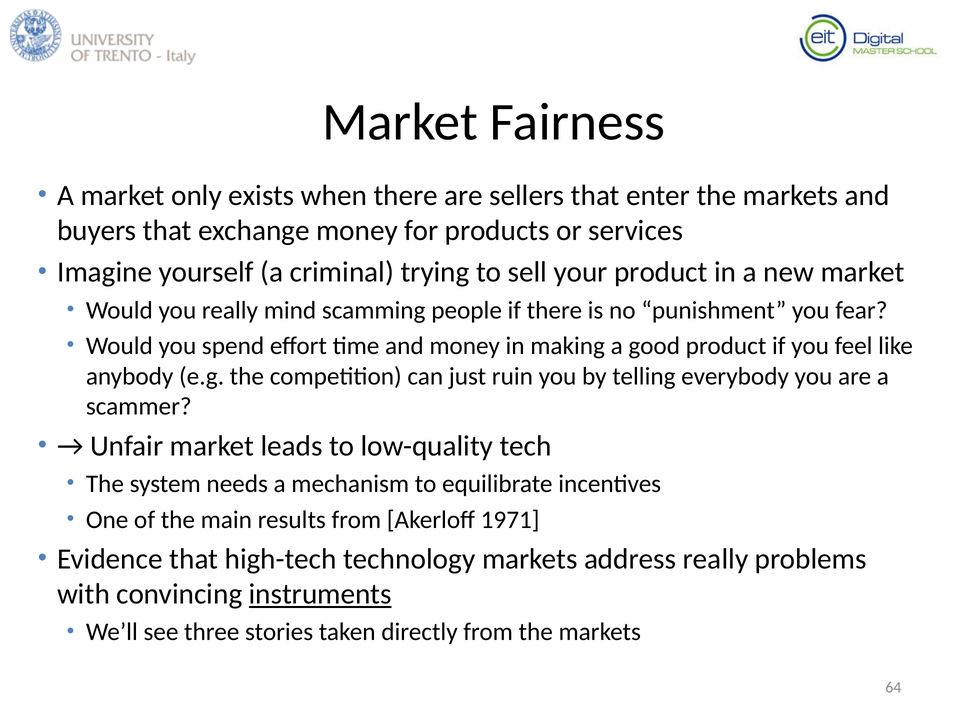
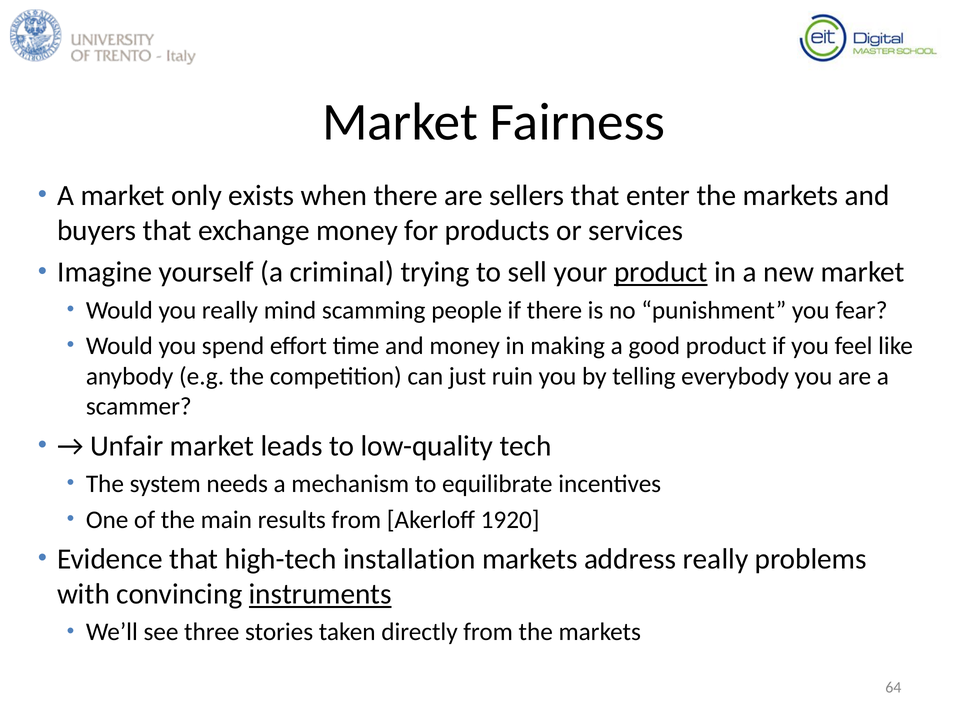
product at (661, 272) underline: none -> present
1971: 1971 -> 1920
technology: technology -> installation
